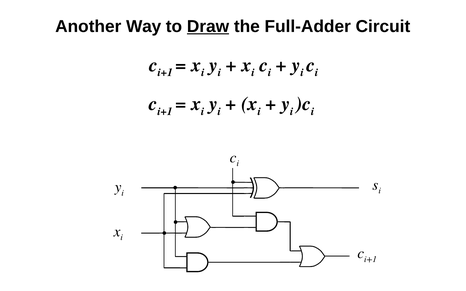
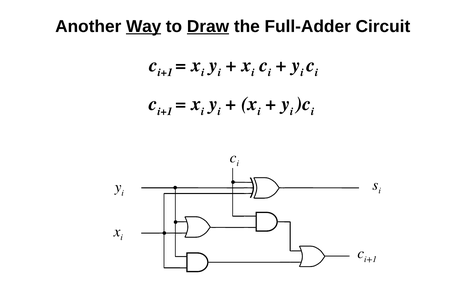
Way underline: none -> present
